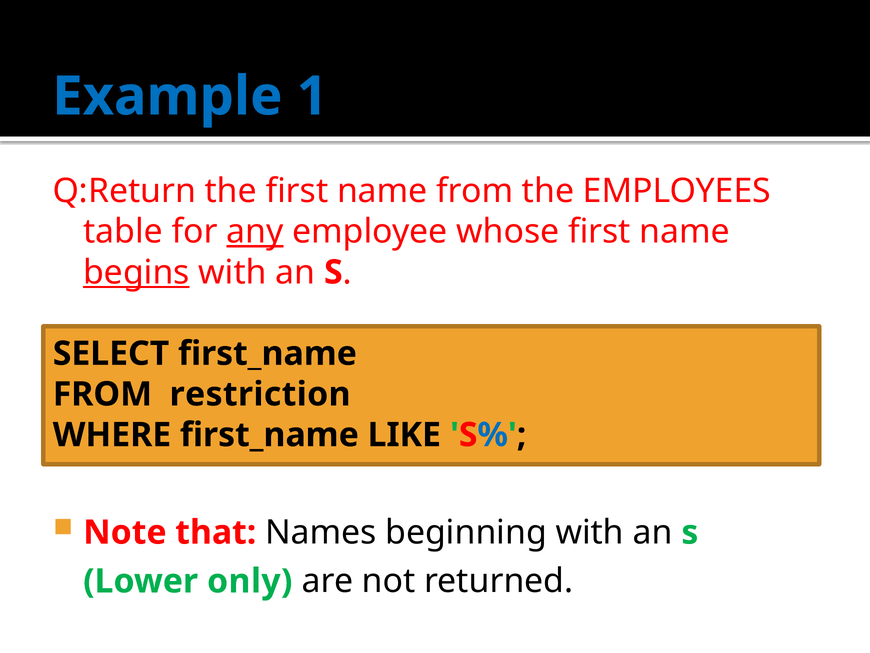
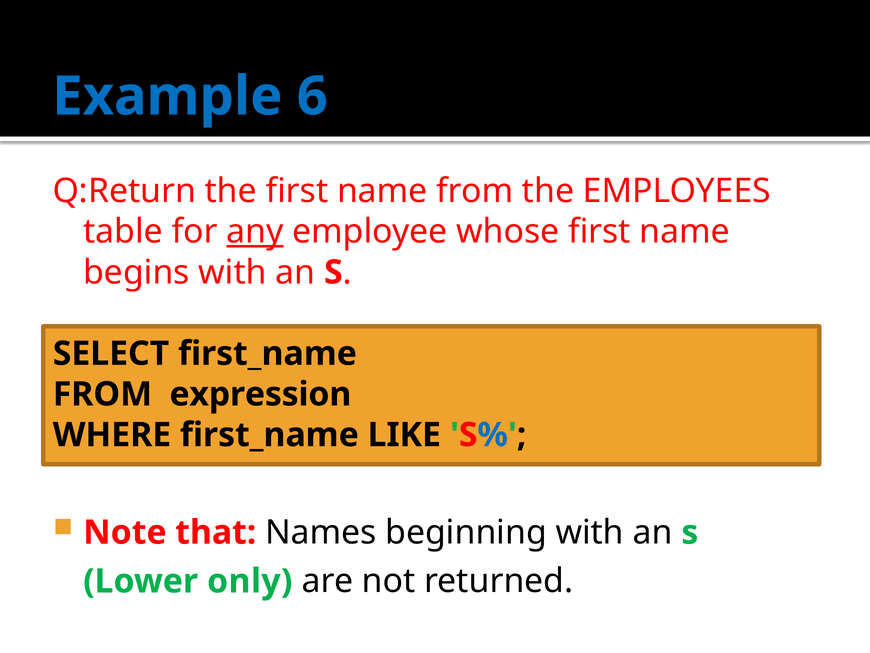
1: 1 -> 6
begins underline: present -> none
restriction: restriction -> expression
